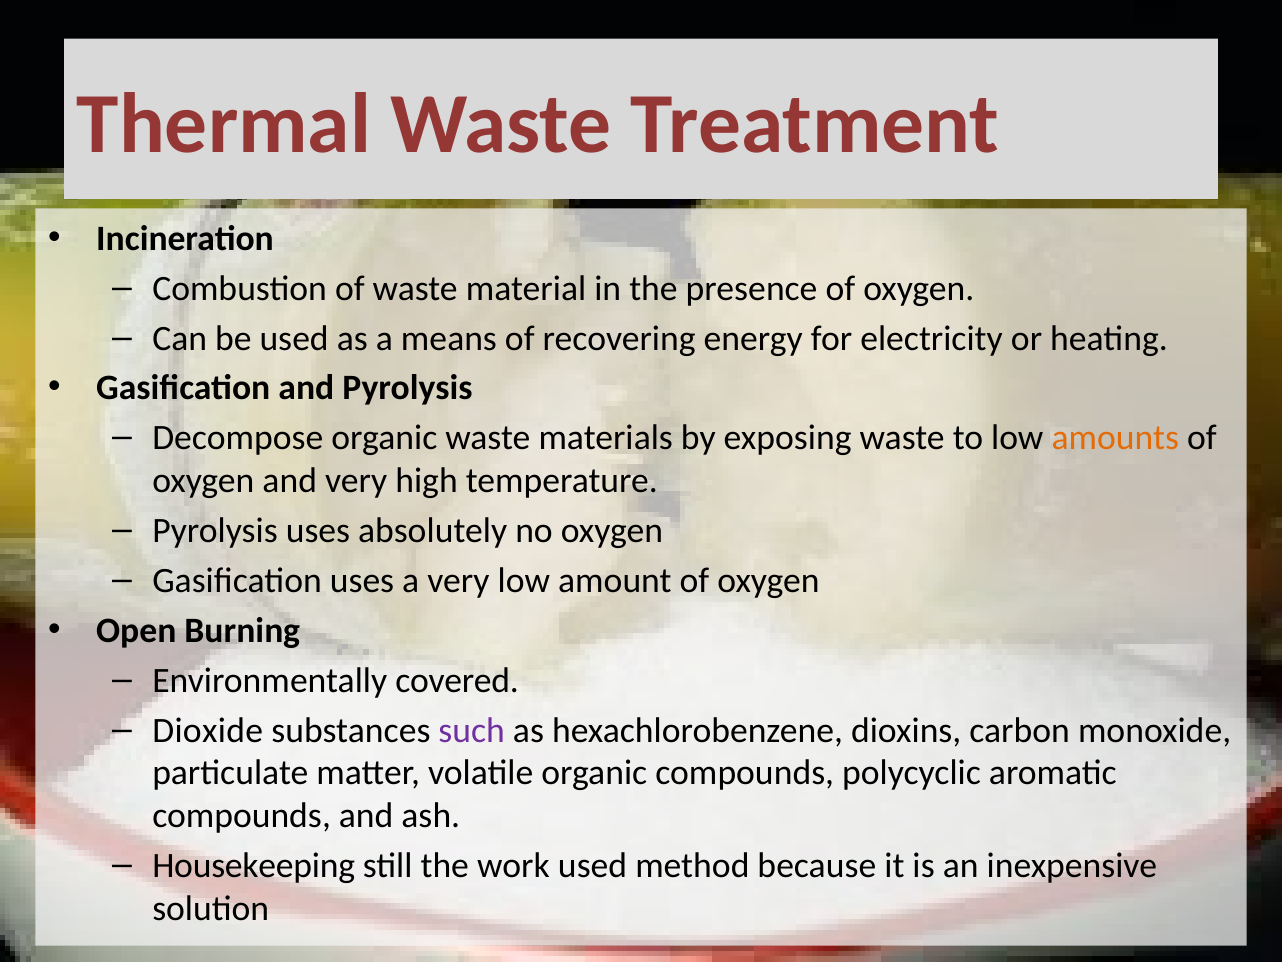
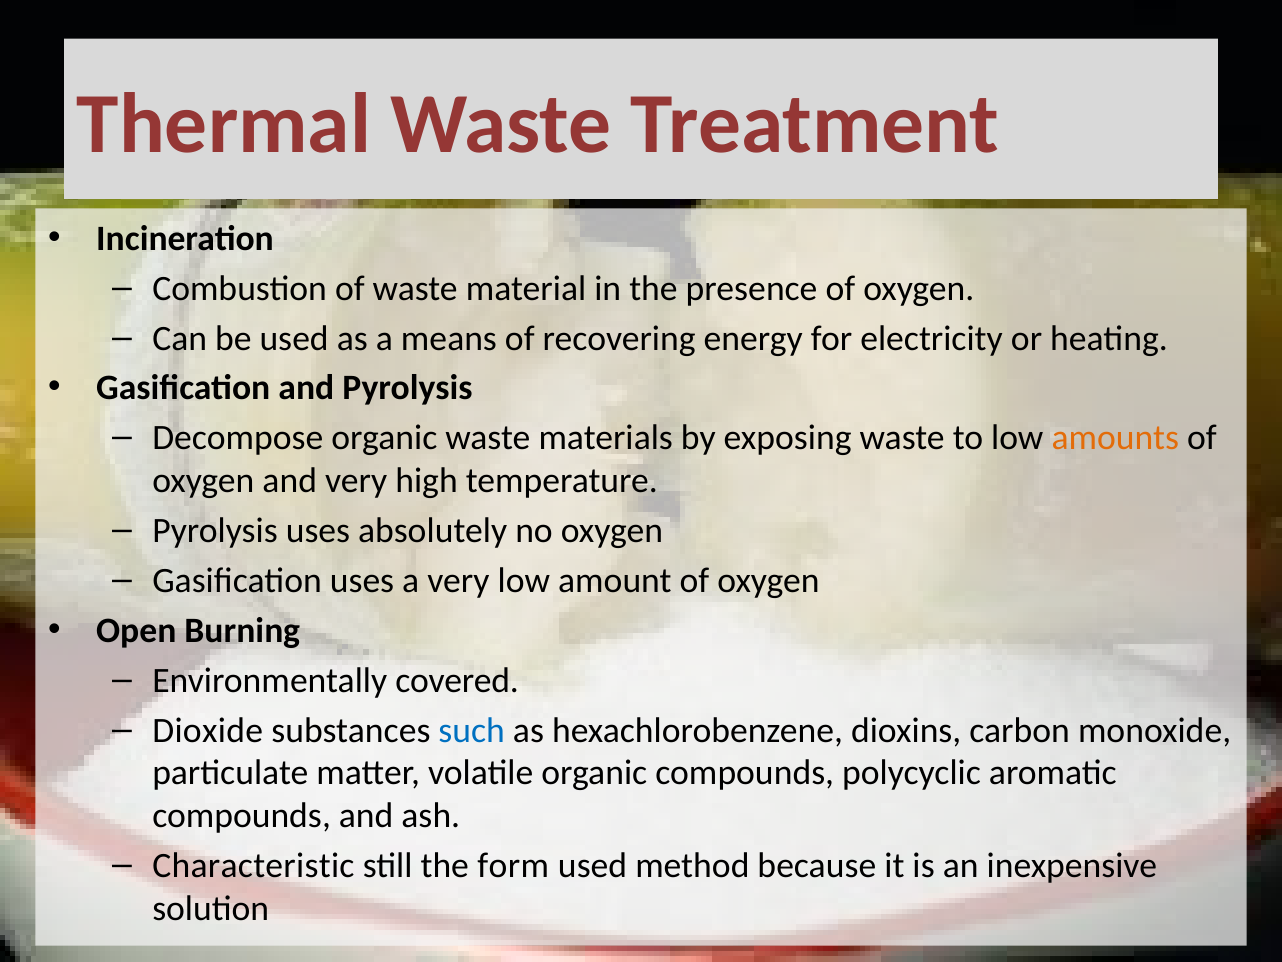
such colour: purple -> blue
Housekeeping: Housekeeping -> Characteristic
work: work -> form
